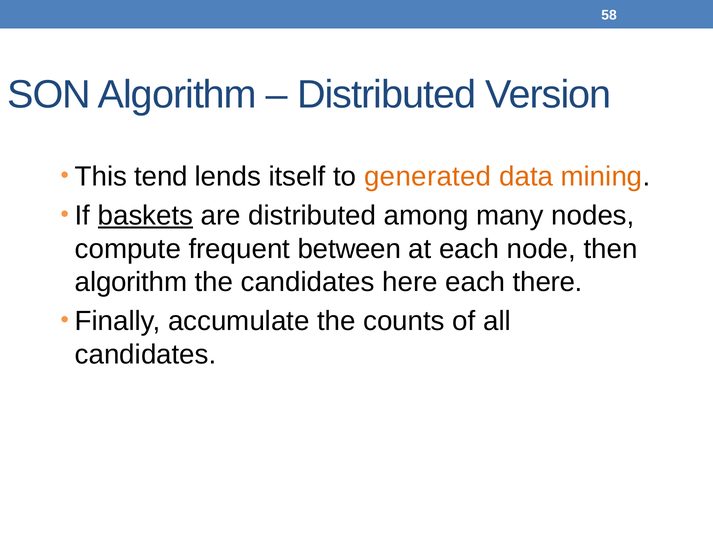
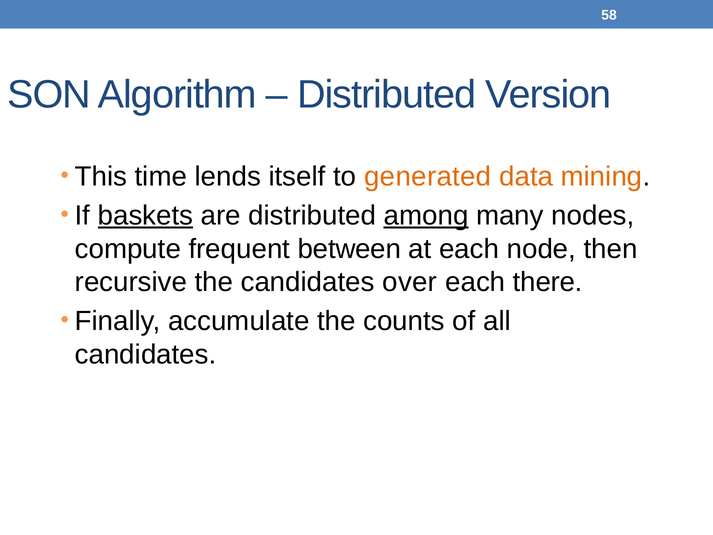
tend: tend -> time
among underline: none -> present
algorithm at (131, 282): algorithm -> recursive
here: here -> over
